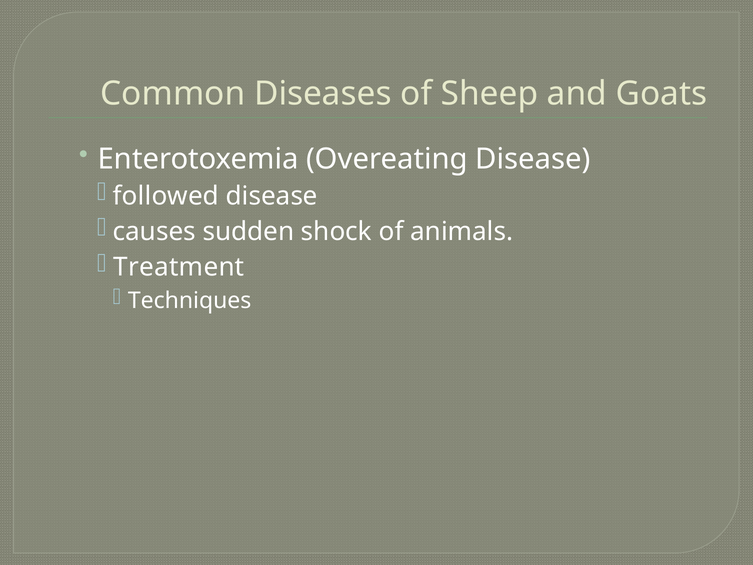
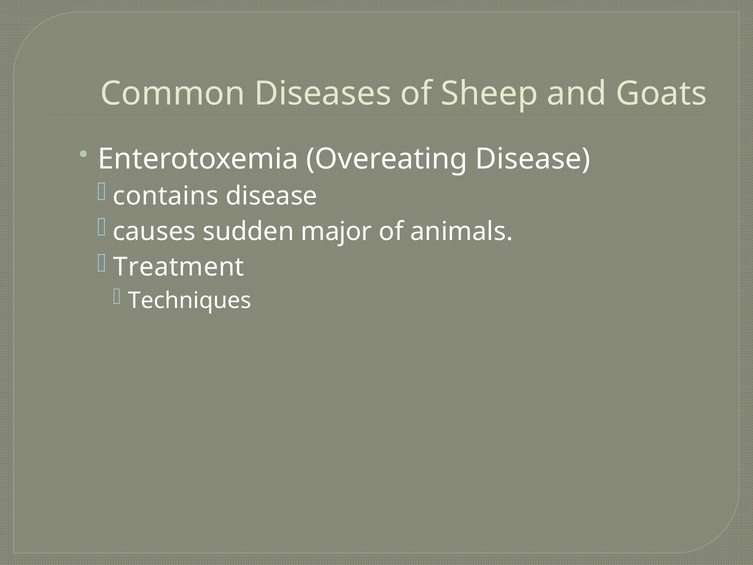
followed: followed -> contains
shock: shock -> major
